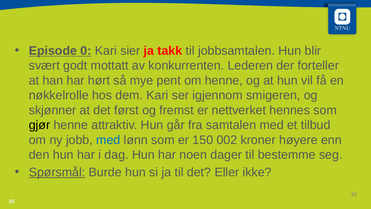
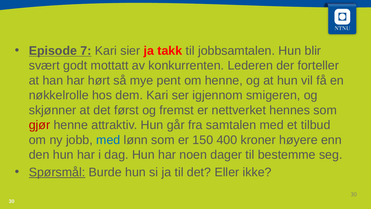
0: 0 -> 7
gjør colour: black -> red
002: 002 -> 400
